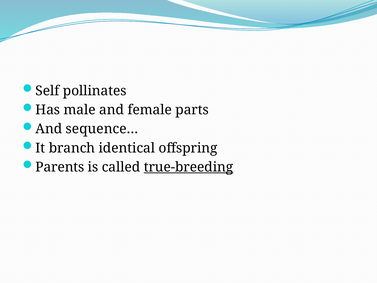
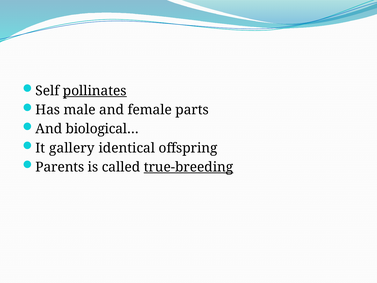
pollinates underline: none -> present
sequence…: sequence… -> biological…
branch: branch -> gallery
